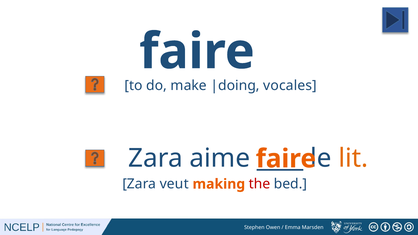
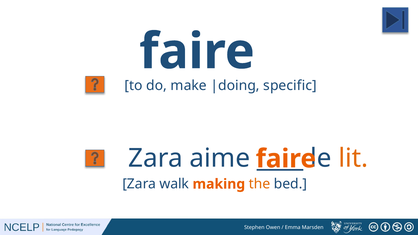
vocales: vocales -> specific
veut: veut -> walk
the colour: red -> orange
